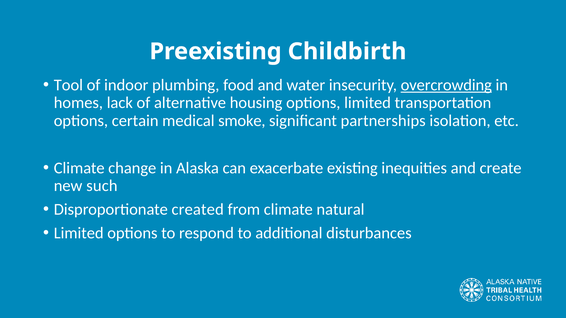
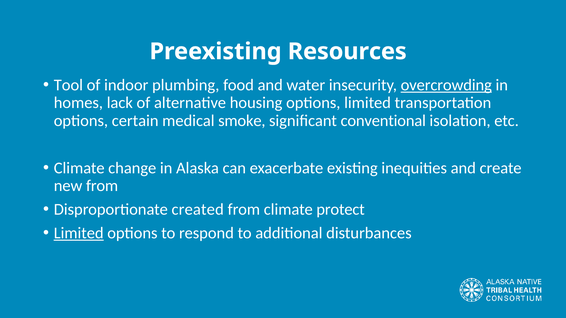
Childbirth: Childbirth -> Resources
partnerships: partnerships -> conventional
new such: such -> from
natural: natural -> protect
Limited at (79, 233) underline: none -> present
